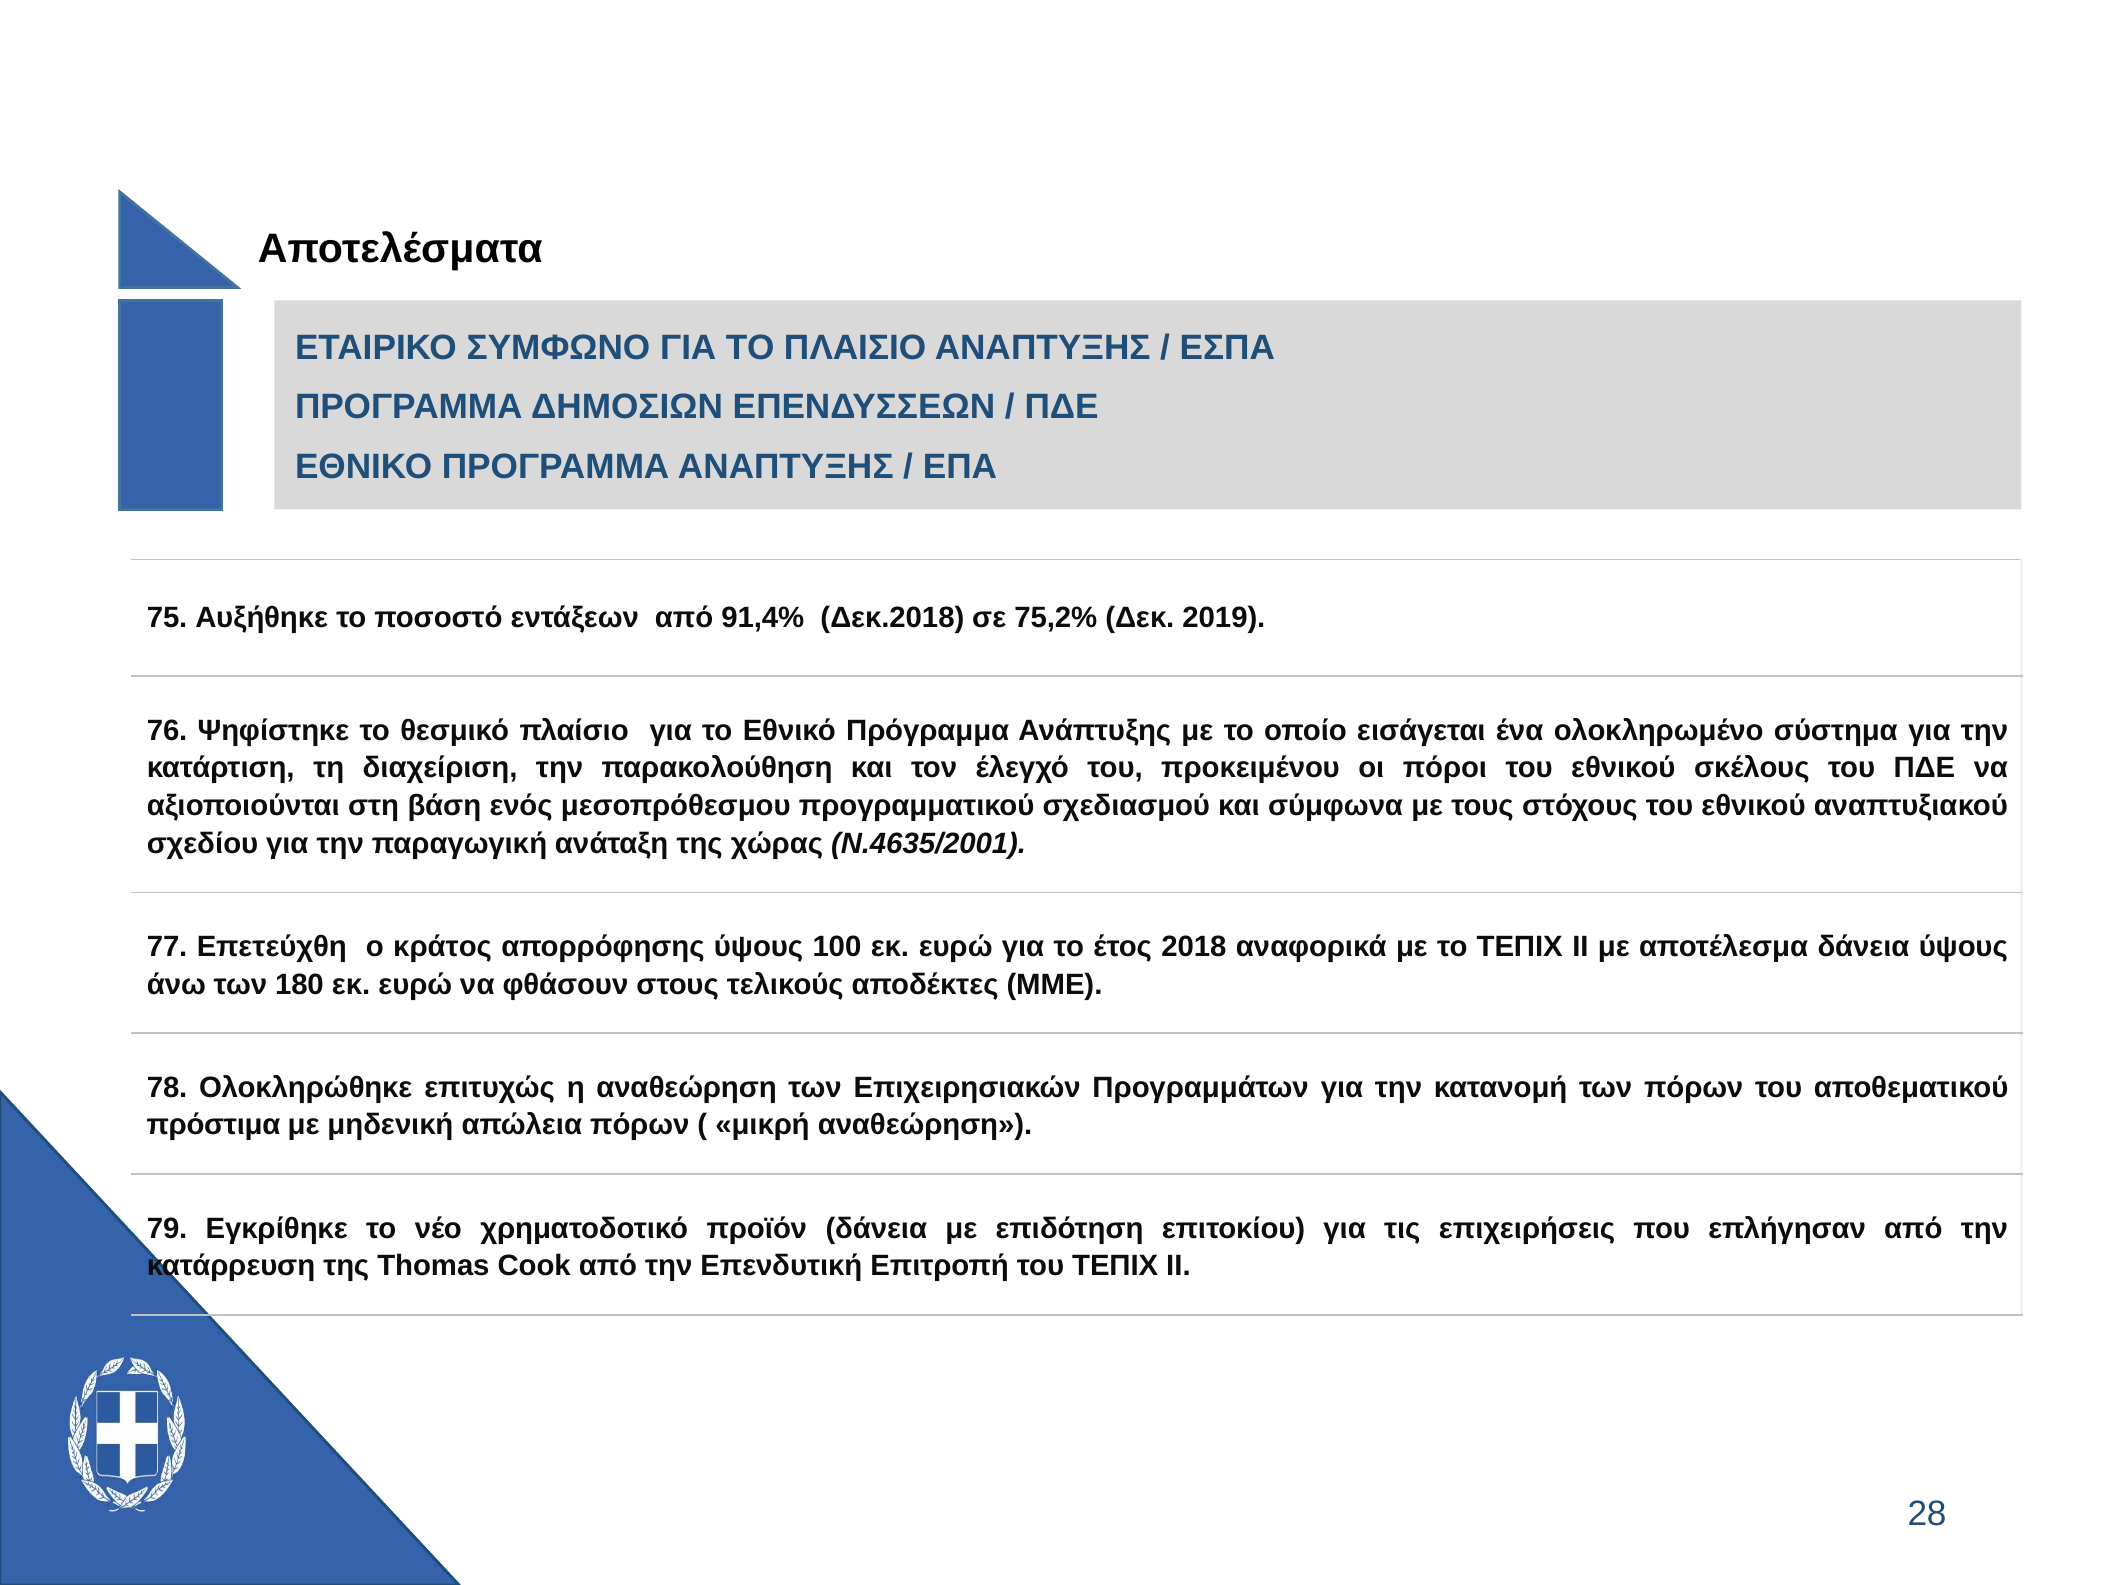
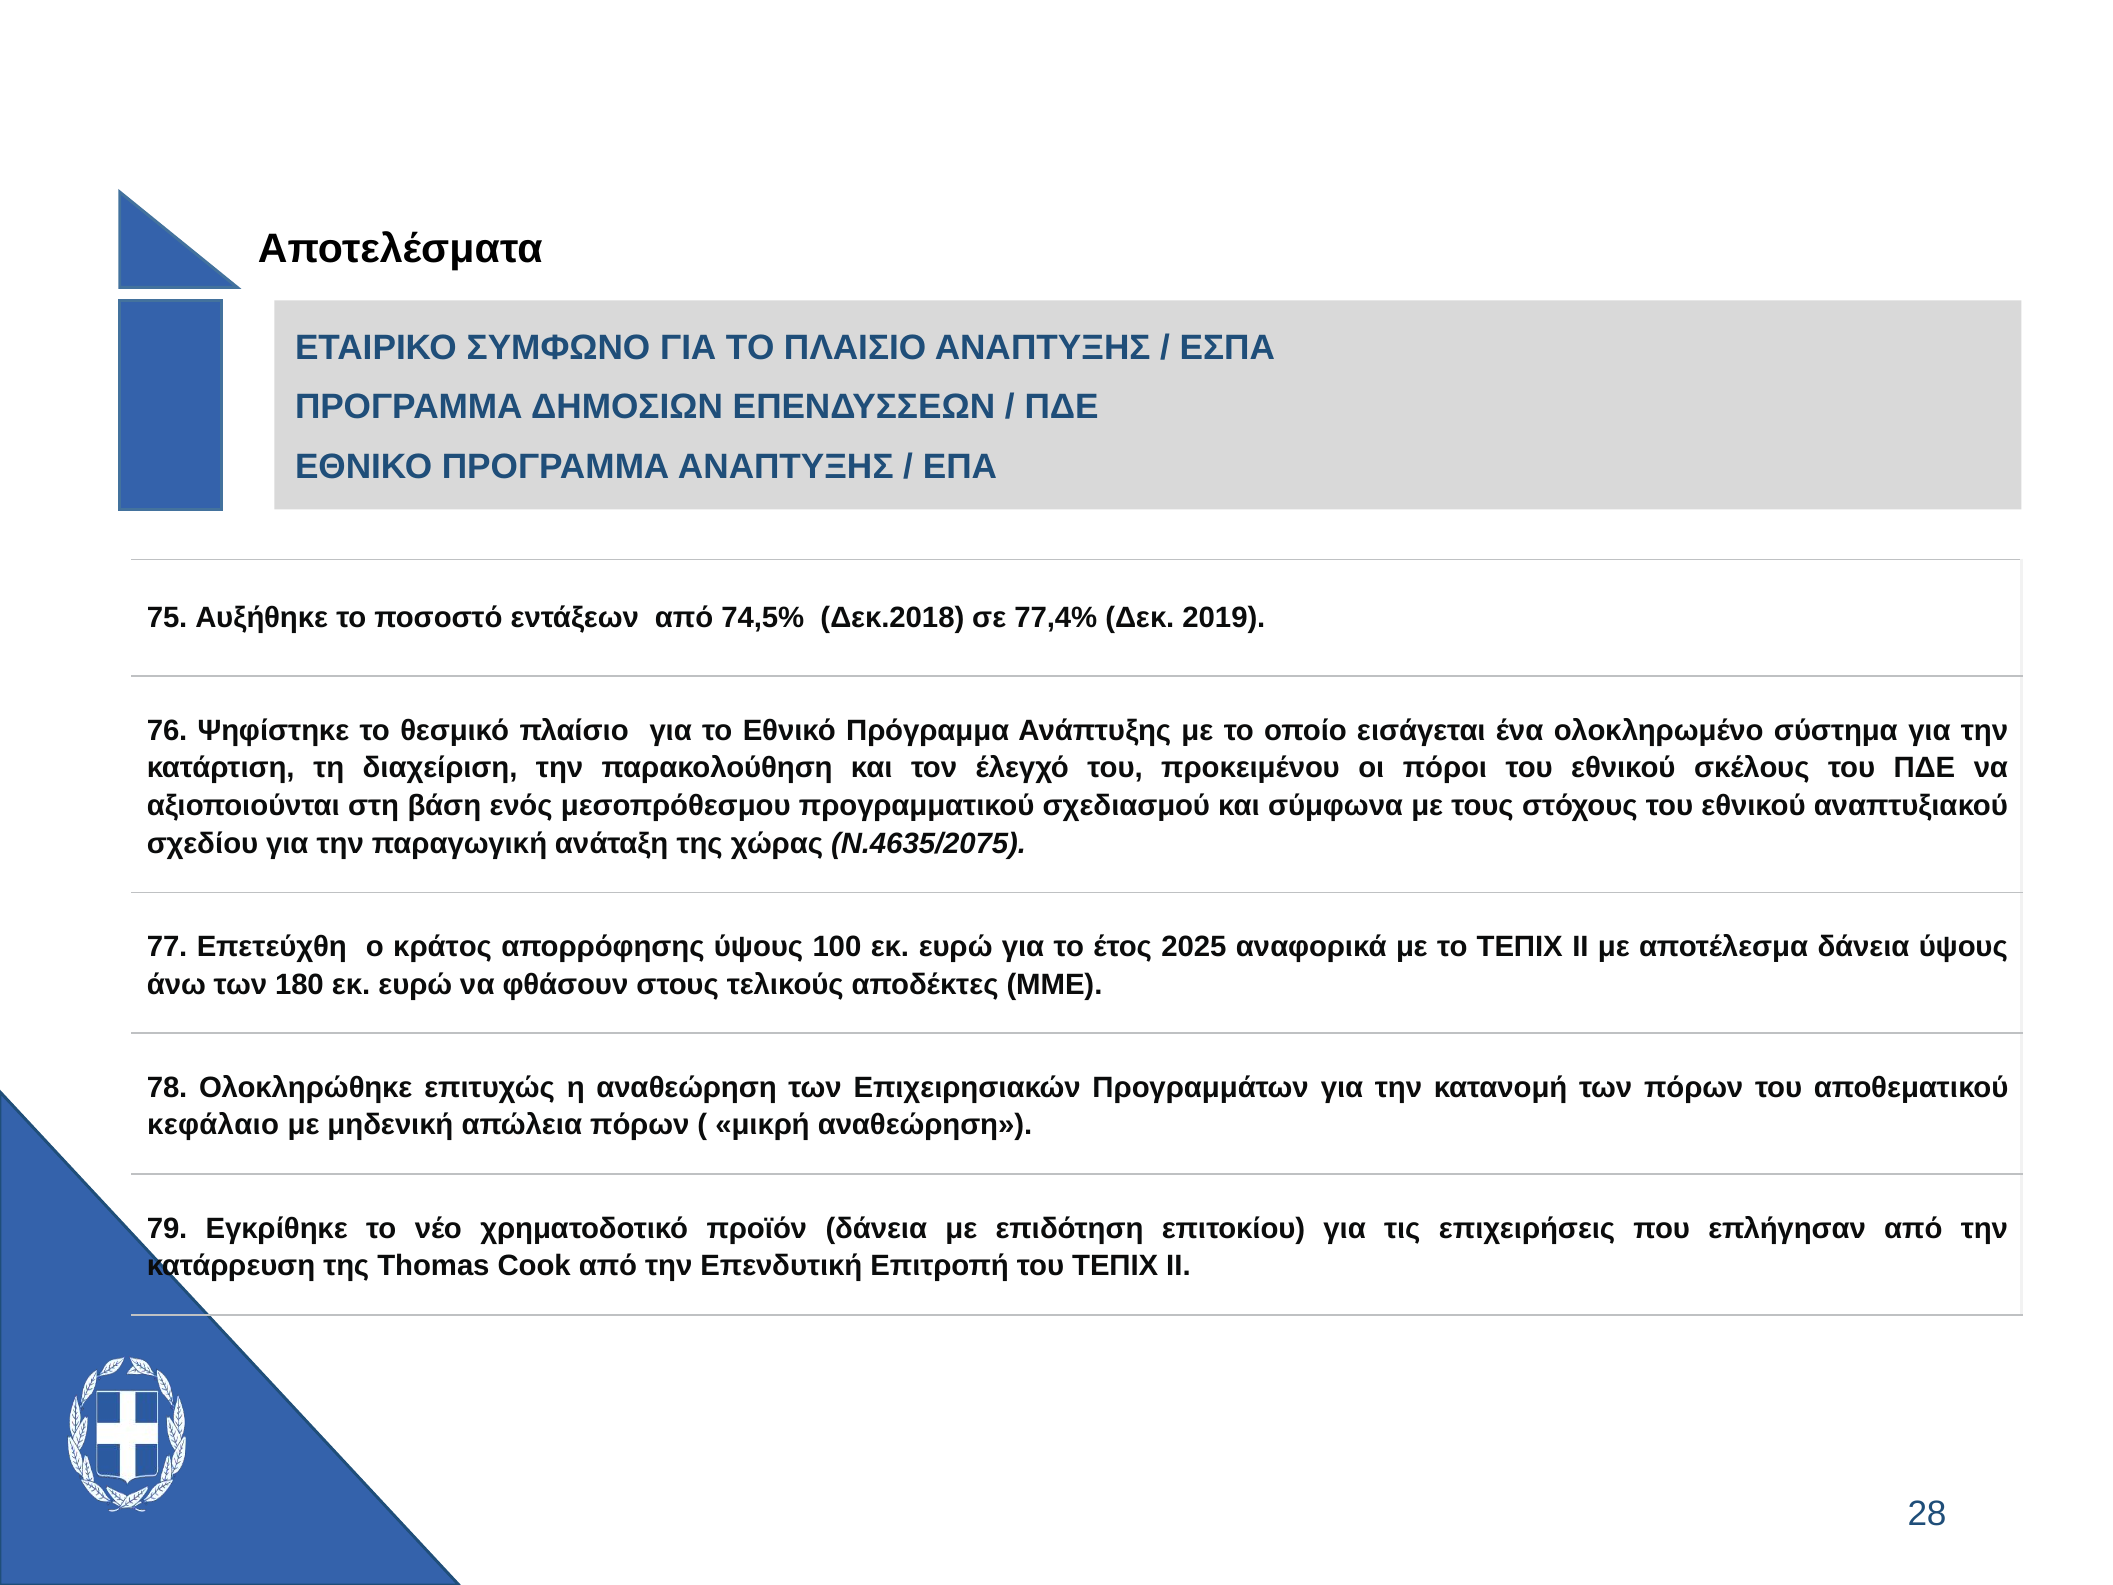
91,4%: 91,4% -> 74,5%
75,2%: 75,2% -> 77,4%
Ν.4635/2001: Ν.4635/2001 -> Ν.4635/2075
2018: 2018 -> 2025
πρόστιμα: πρόστιμα -> κεφάλαιο
